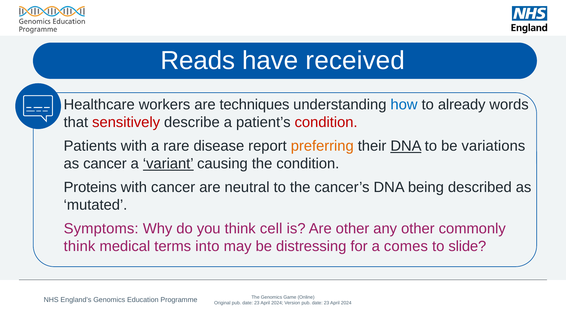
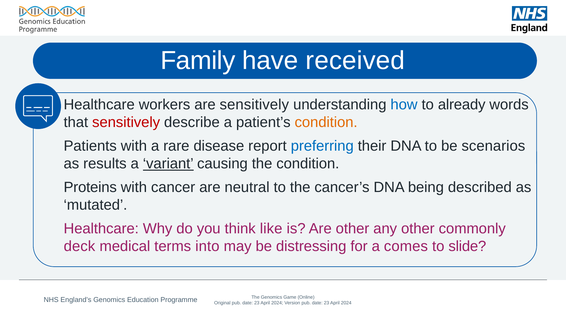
Reads: Reads -> Family
are techniques: techniques -> sensitively
condition at (326, 122) colour: red -> orange
preferring colour: orange -> blue
DNA at (406, 146) underline: present -> none
variations: variations -> scenarios
as cancer: cancer -> results
Symptoms at (101, 228): Symptoms -> Healthcare
cell: cell -> like
think at (79, 246): think -> deck
